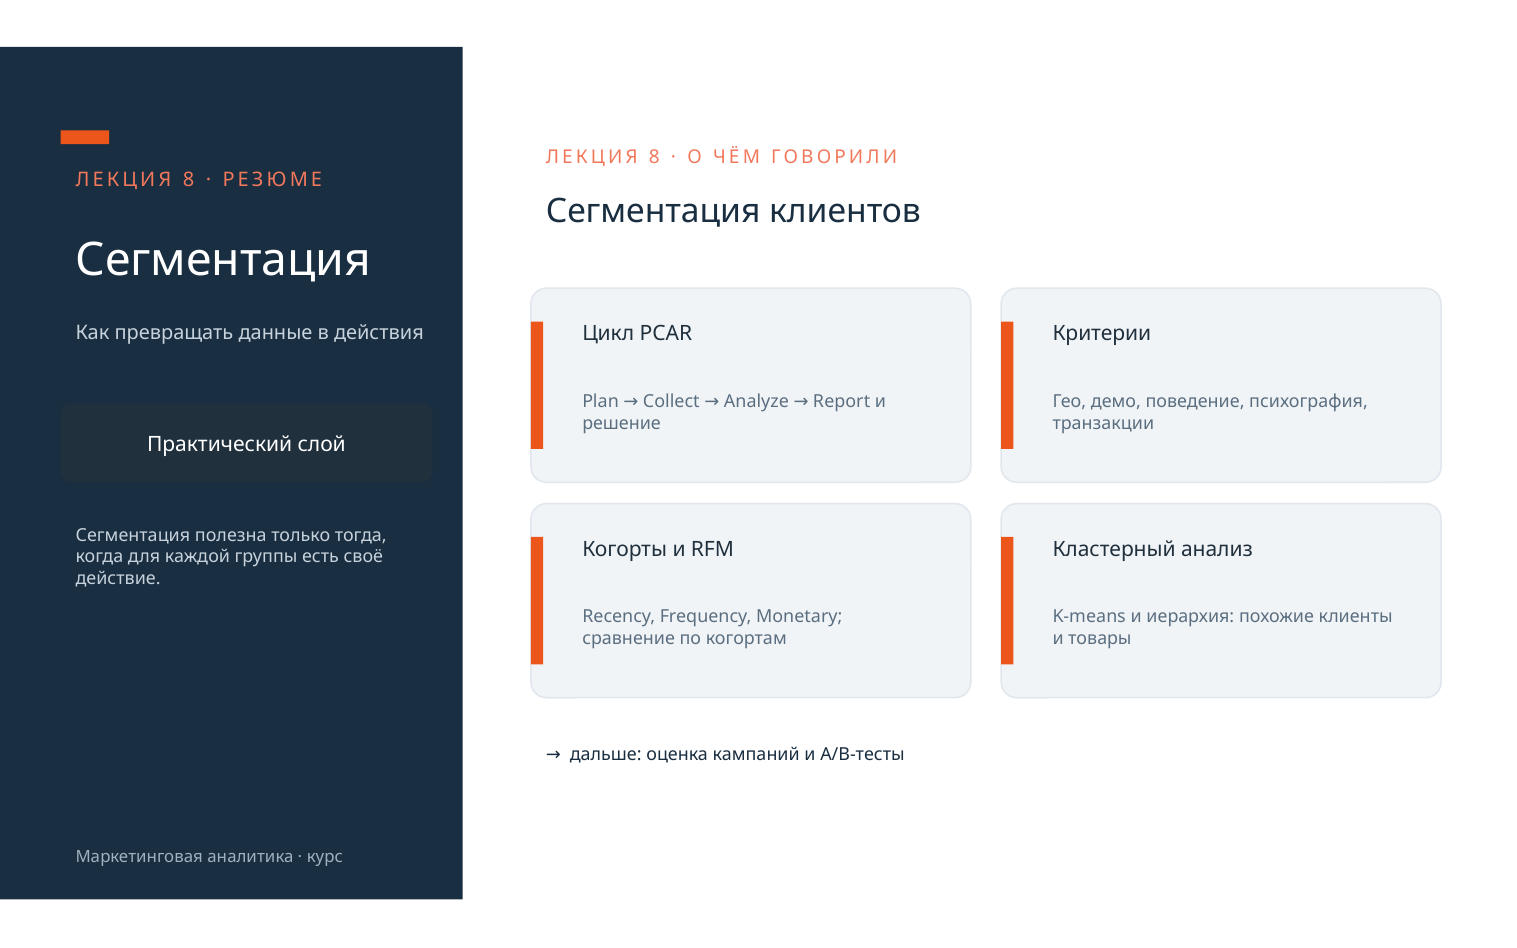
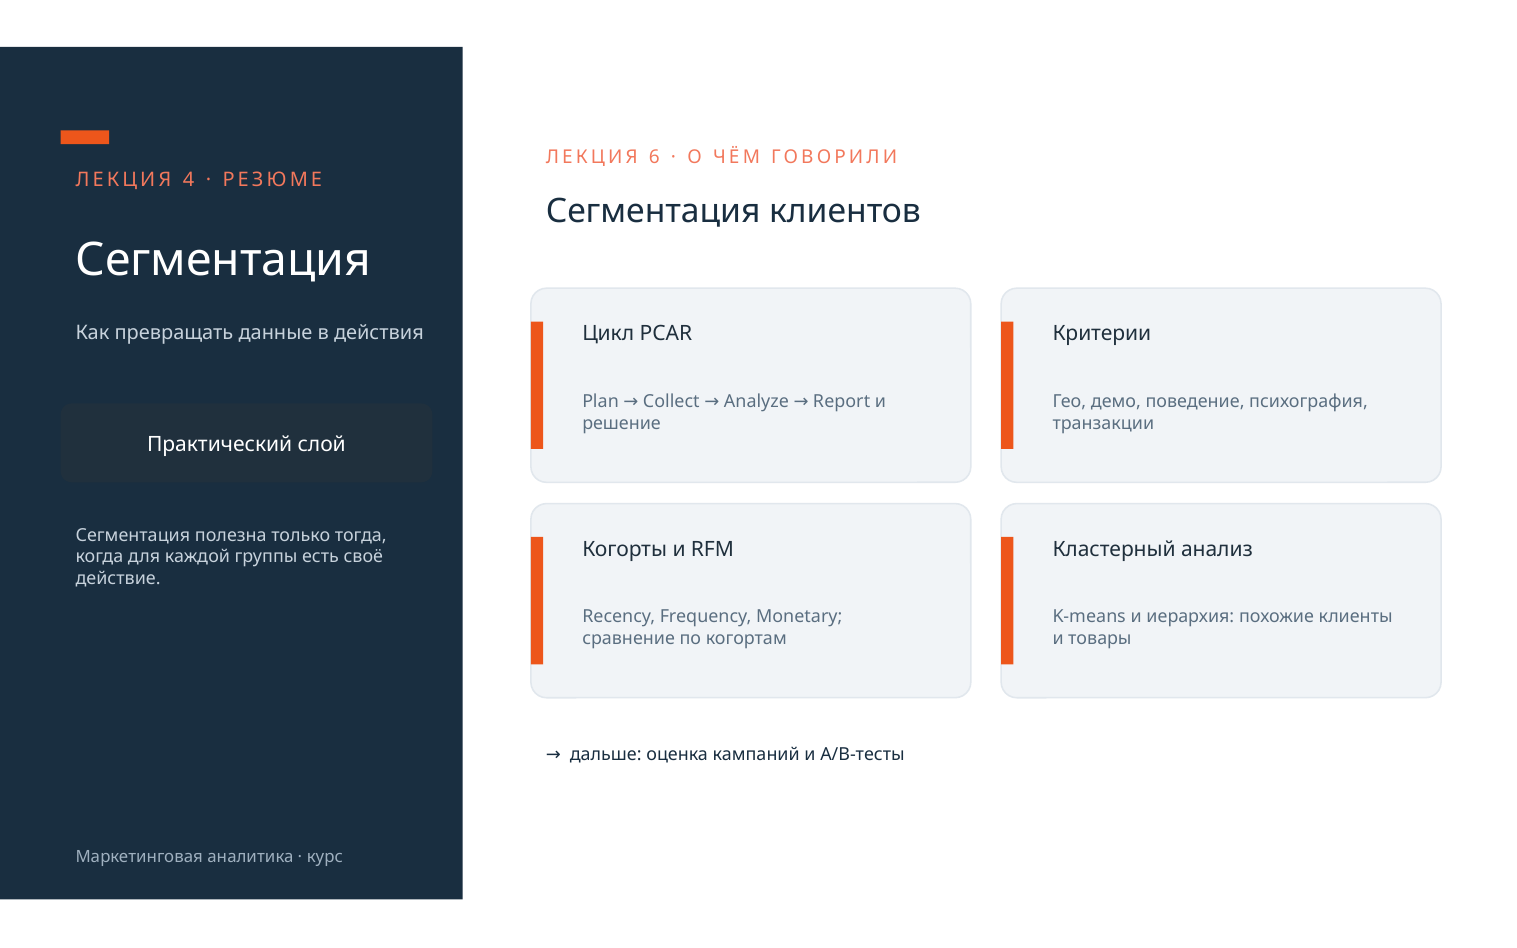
8 at (654, 157): 8 -> 6
8 at (189, 180): 8 -> 4
